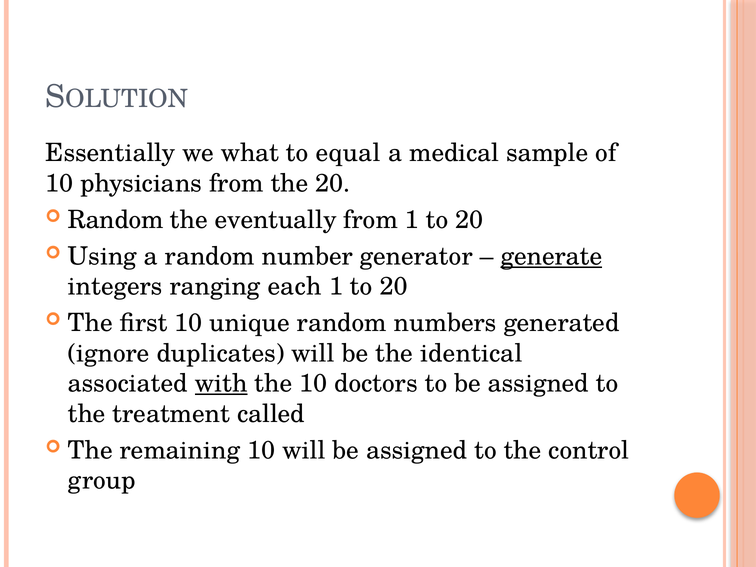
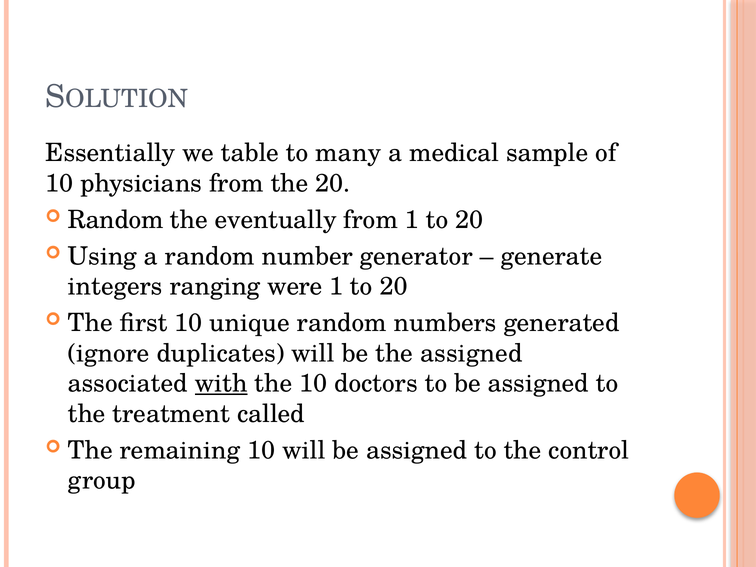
what: what -> table
equal: equal -> many
generate underline: present -> none
each: each -> were
the identical: identical -> assigned
